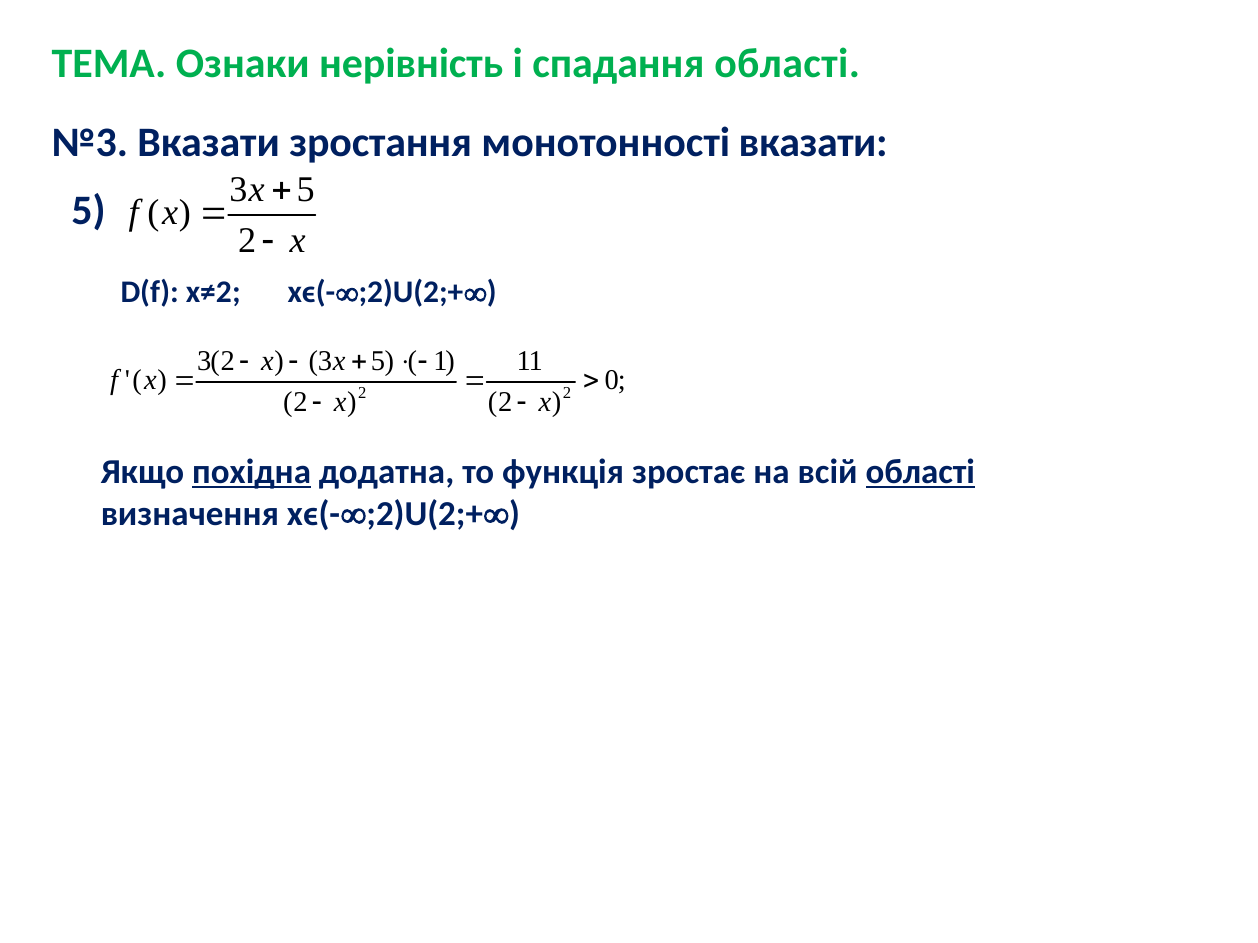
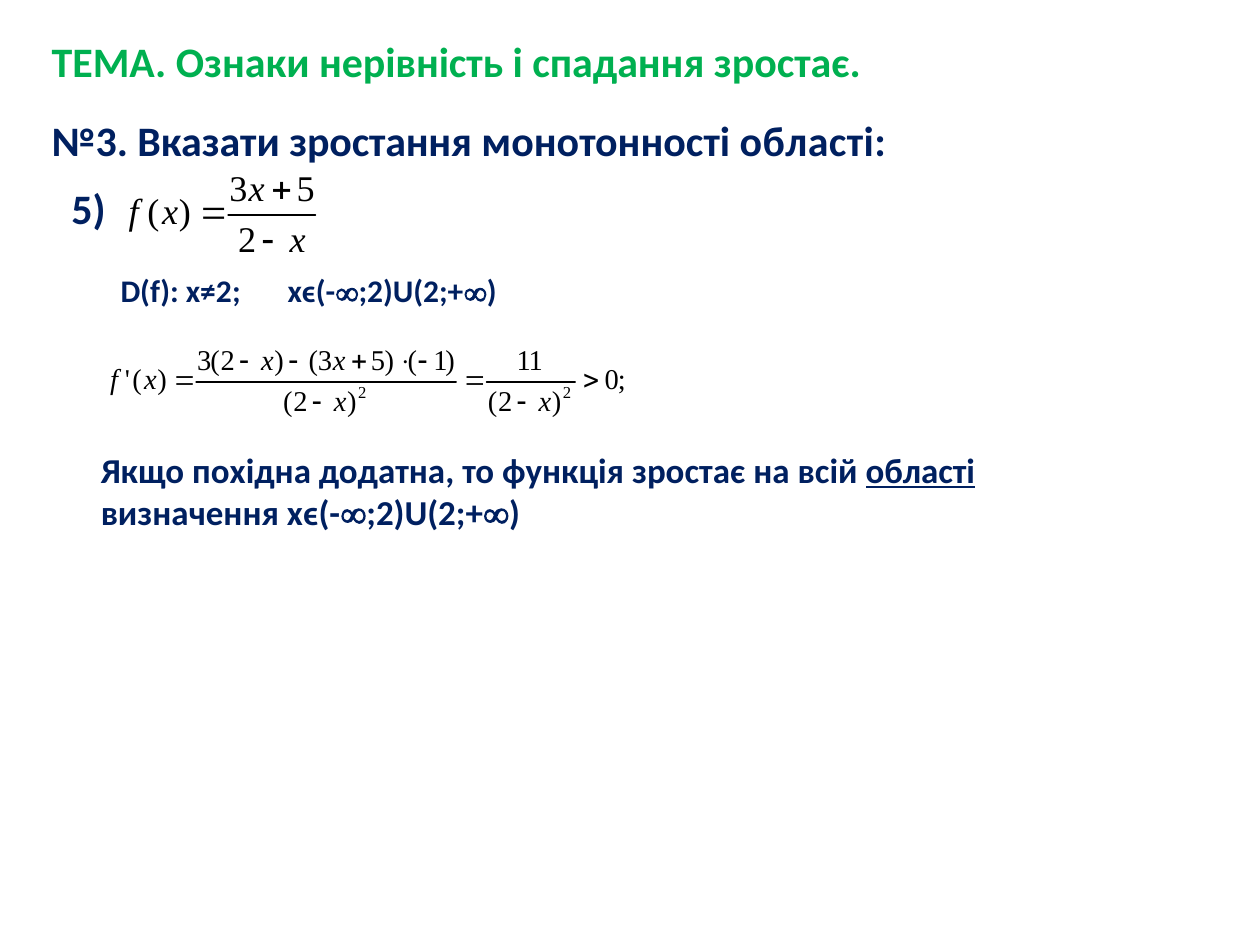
спадання області: області -> зростає
монотонності вказати: вказати -> області
похідна underline: present -> none
